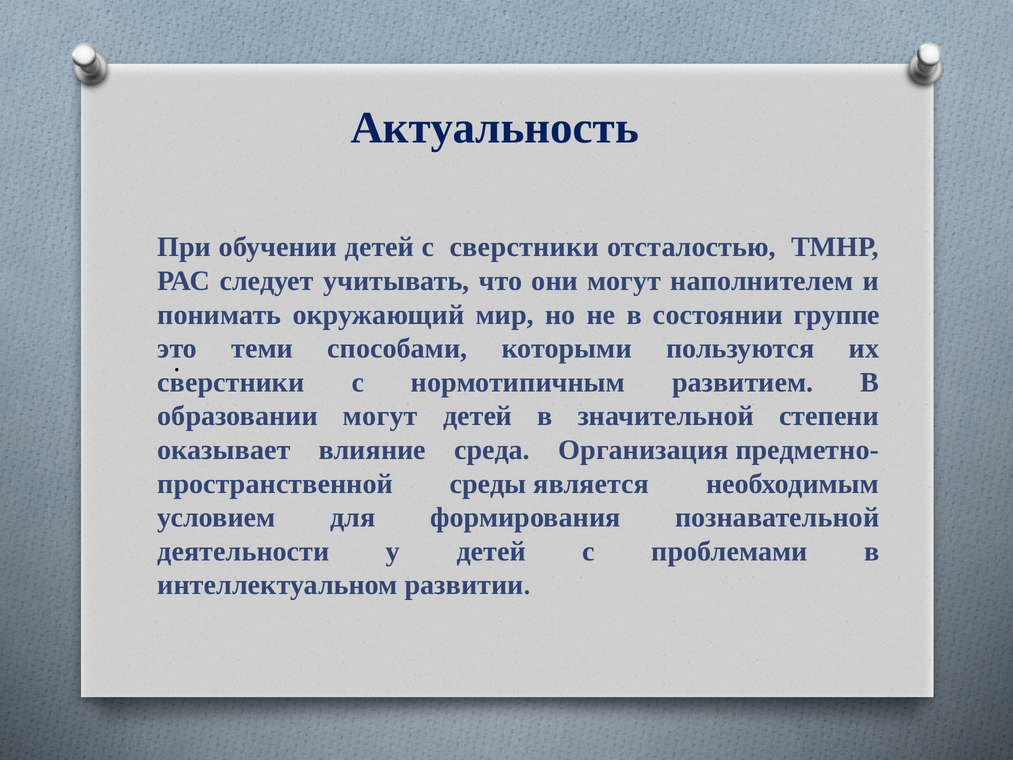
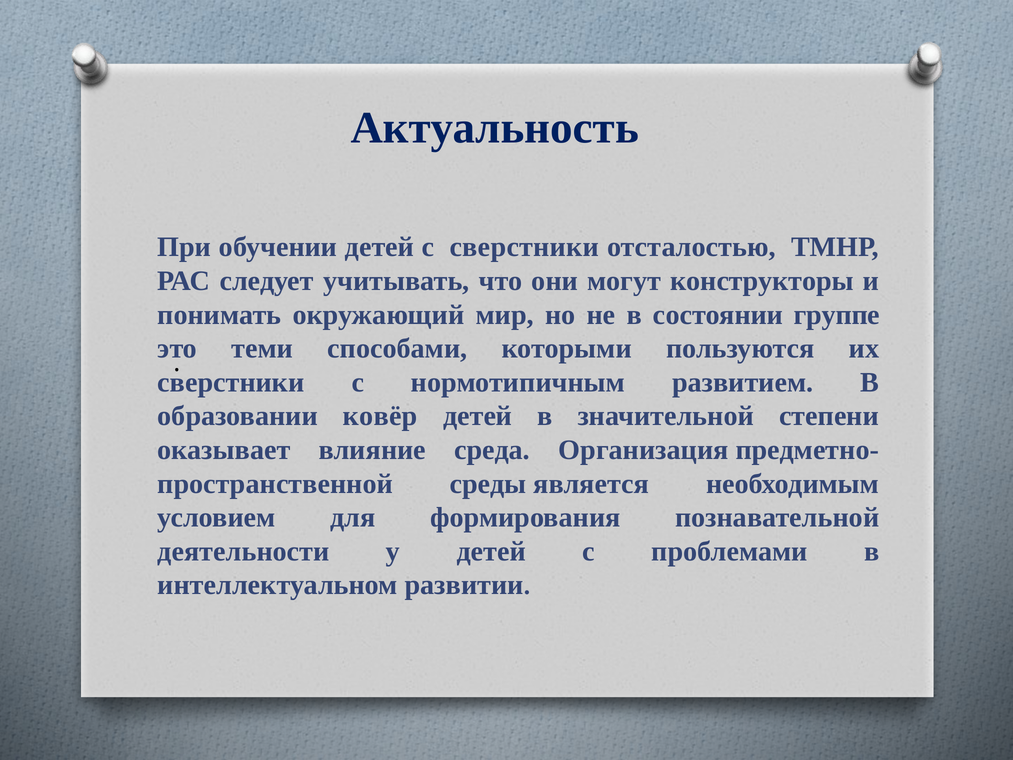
наполнителем: наполнителем -> конструкторы
образовании могут: могут -> ковёр
